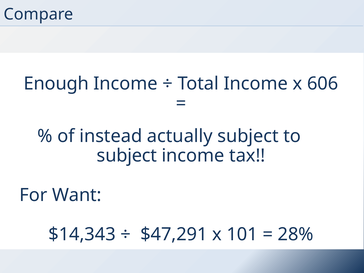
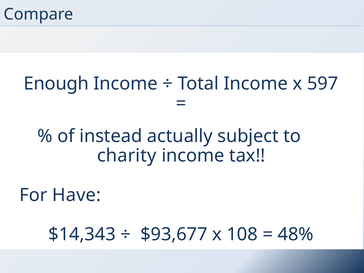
606: 606 -> 597
subject at (127, 156): subject -> charity
Want: Want -> Have
$47,291: $47,291 -> $93,677
101: 101 -> 108
28%: 28% -> 48%
